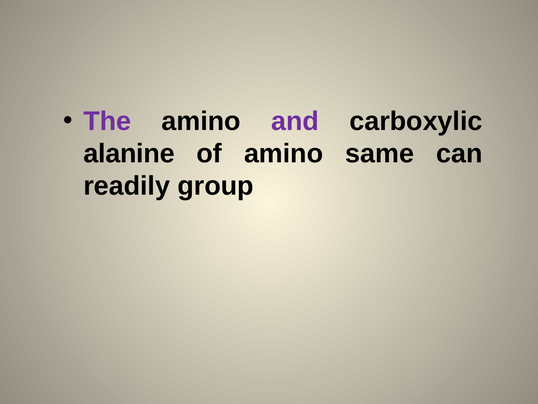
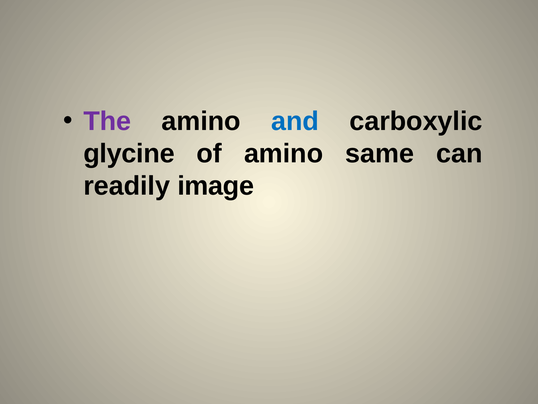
and colour: purple -> blue
alanine: alanine -> glycine
group: group -> image
